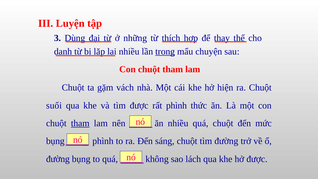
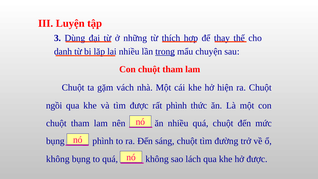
suối: suối -> ngồi
tham at (80, 123) underline: present -> none
đường at (58, 159): đường -> không
